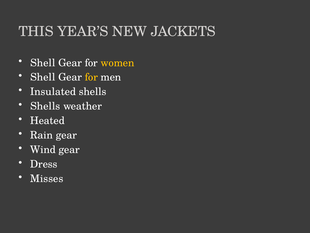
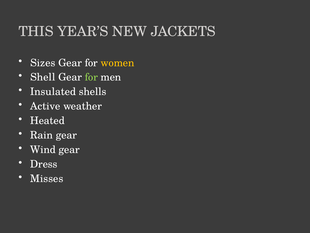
Shell at (43, 63): Shell -> Sizes
for at (91, 77) colour: yellow -> light green
Shells at (45, 106): Shells -> Active
